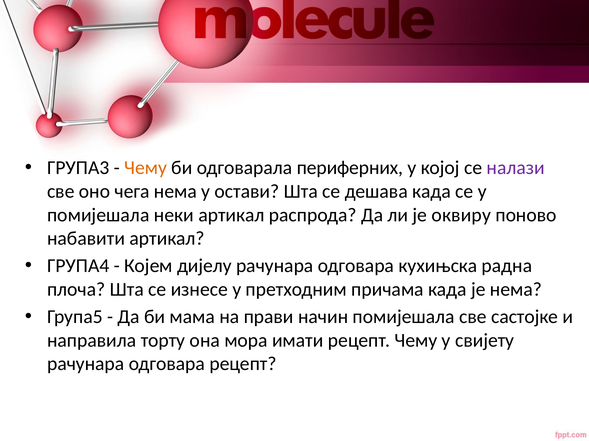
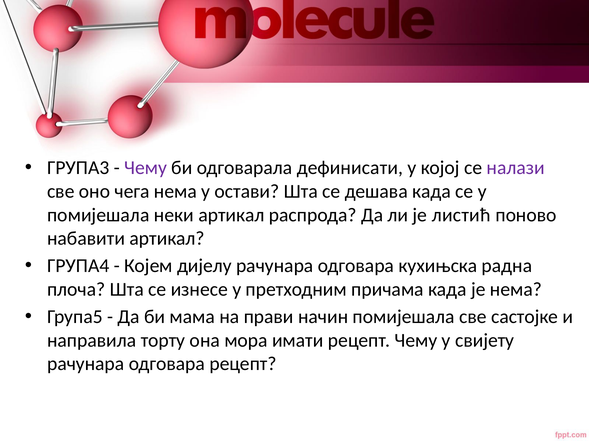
Чему at (146, 168) colour: orange -> purple
периферних: периферних -> дефинисати
оквиру: оквиру -> листић
